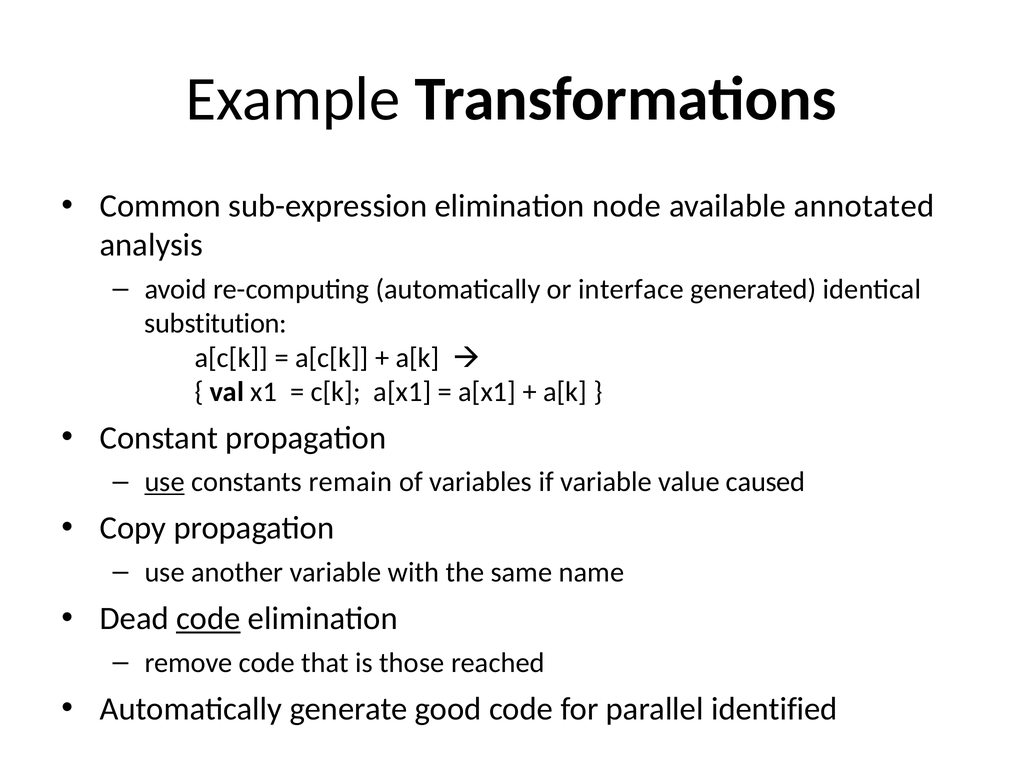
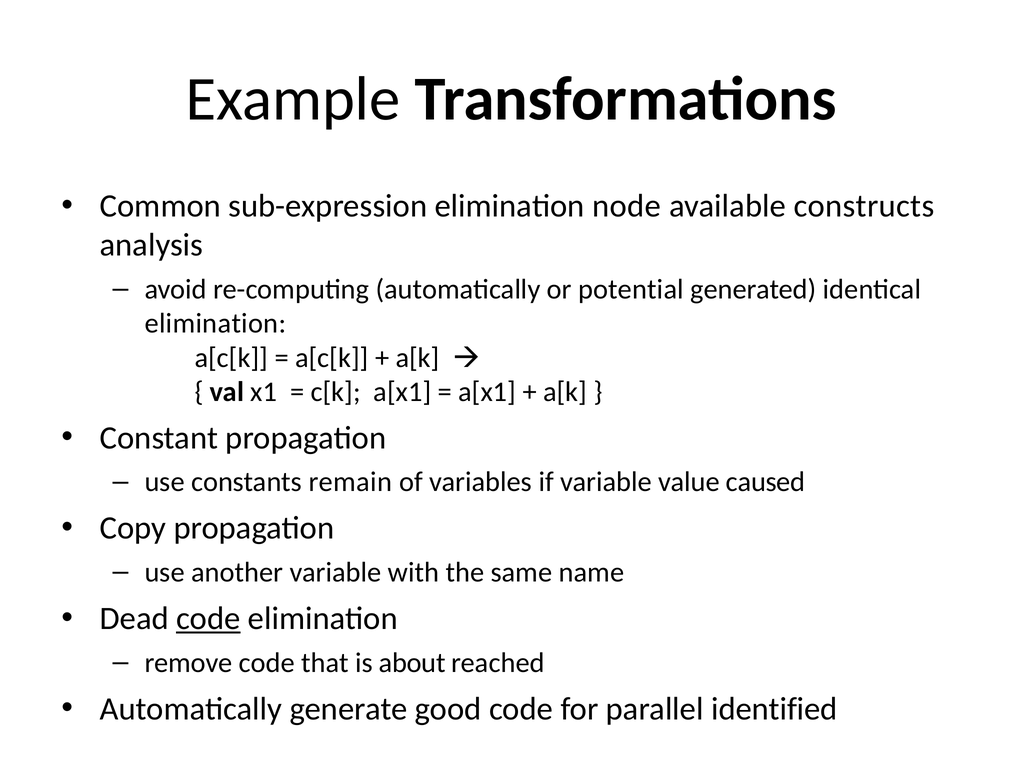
annotated: annotated -> constructs
interface: interface -> potential
substitution at (216, 324): substitution -> elimination
use at (165, 482) underline: present -> none
those: those -> about
